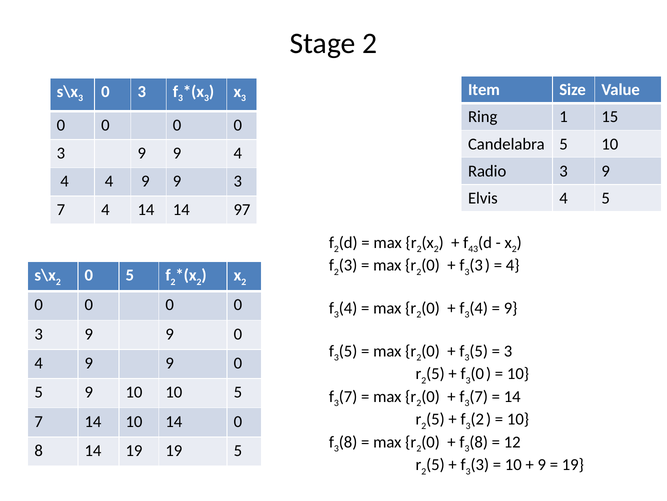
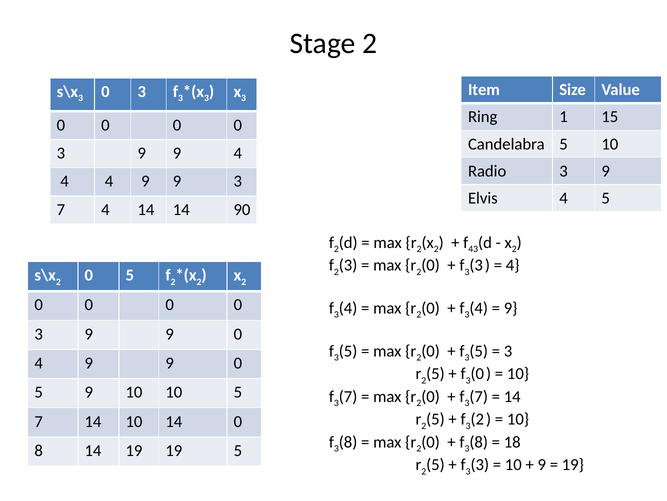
97: 97 -> 90
12: 12 -> 18
